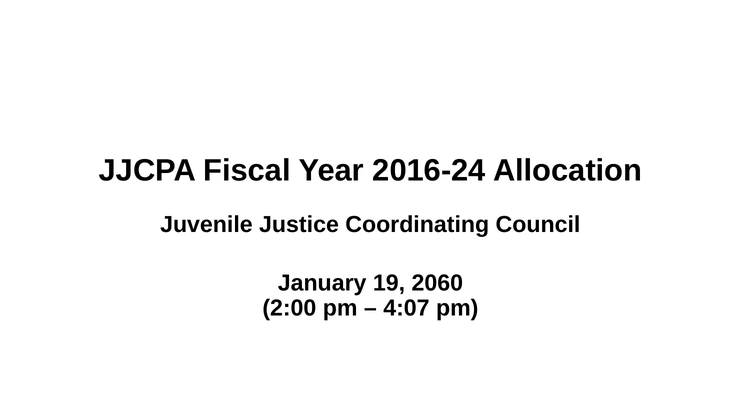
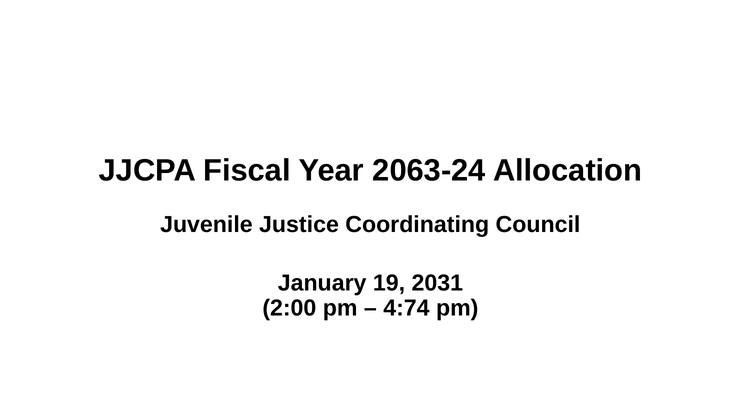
2016-24: 2016-24 -> 2063-24
2060: 2060 -> 2031
4:07: 4:07 -> 4:74
